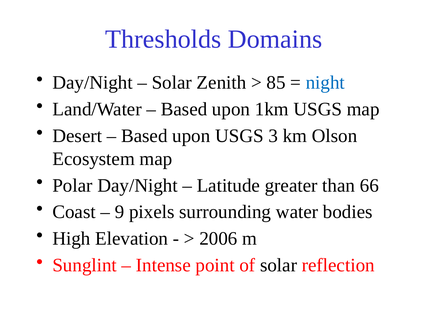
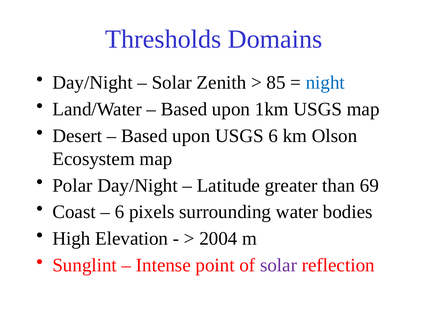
USGS 3: 3 -> 6
66: 66 -> 69
9 at (120, 212): 9 -> 6
2006: 2006 -> 2004
solar at (279, 265) colour: black -> purple
